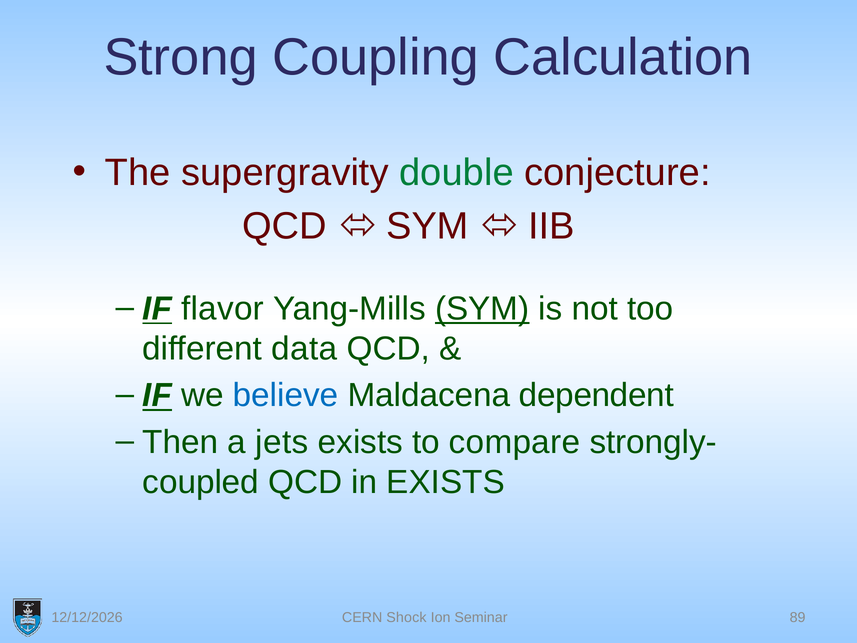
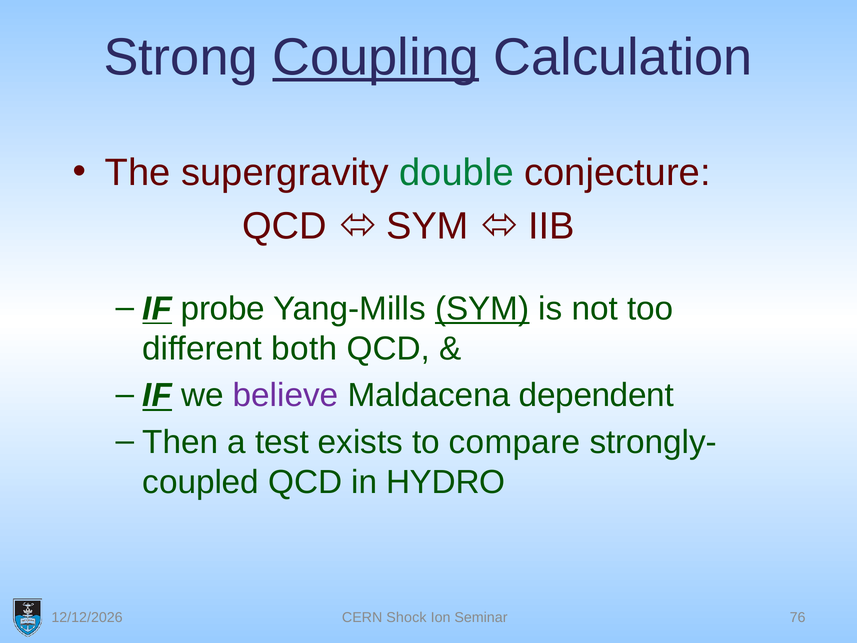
Coupling underline: none -> present
flavor: flavor -> probe
data: data -> both
believe colour: blue -> purple
jets: jets -> test
in EXISTS: EXISTS -> HYDRO
89: 89 -> 76
